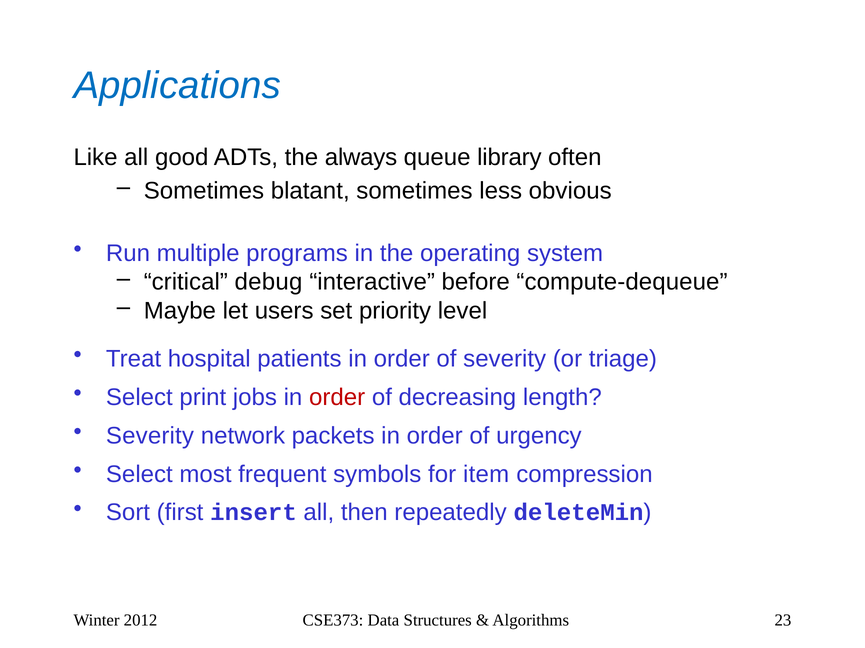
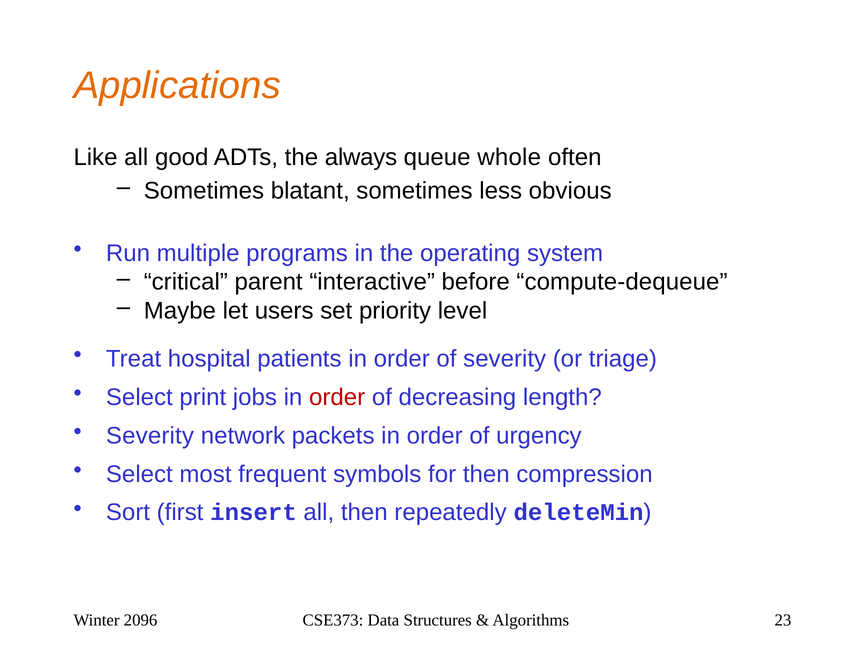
Applications colour: blue -> orange
library: library -> whole
debug: debug -> parent
for item: item -> then
2012: 2012 -> 2096
